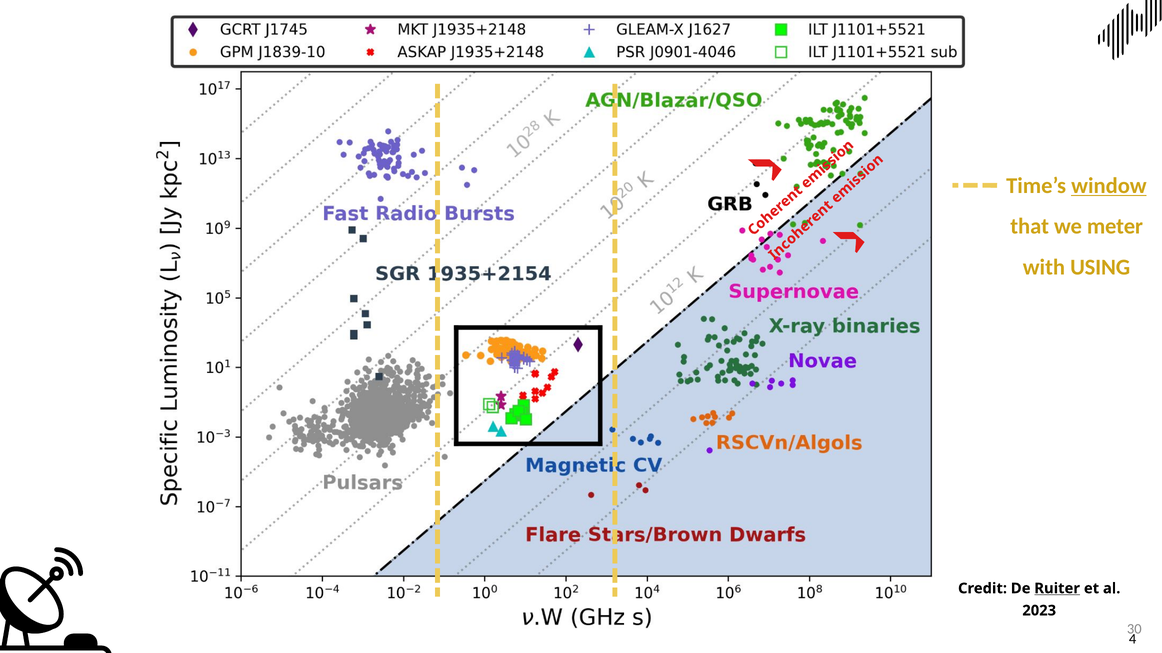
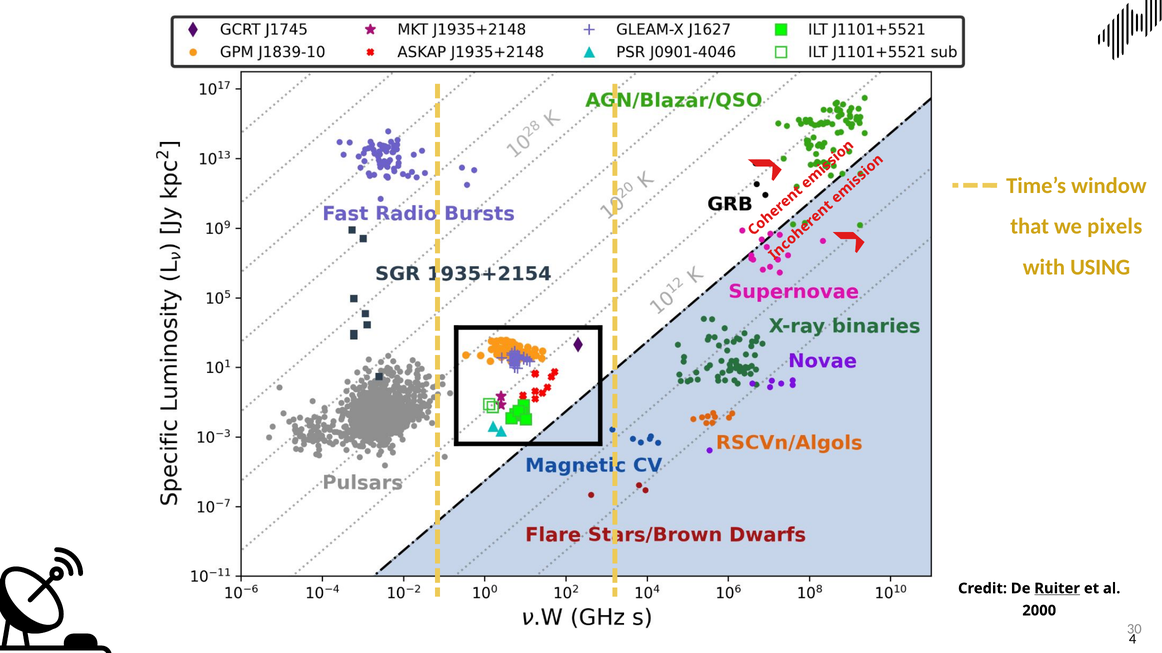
window underline: present -> none
meter: meter -> pixels
2023: 2023 -> 2000
